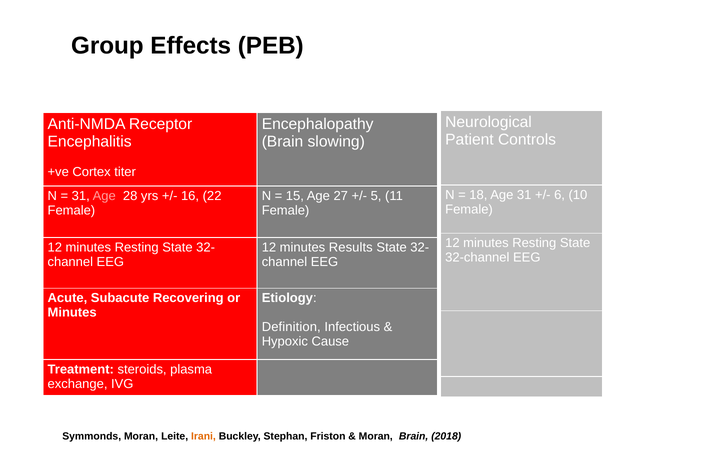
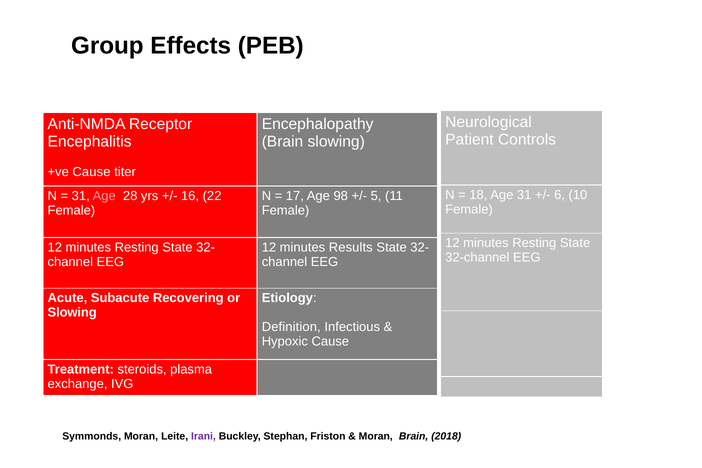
+ve Cortex: Cortex -> Cause
15: 15 -> 17
27: 27 -> 98
Minutes at (72, 313): Minutes -> Slowing
Irani colour: orange -> purple
